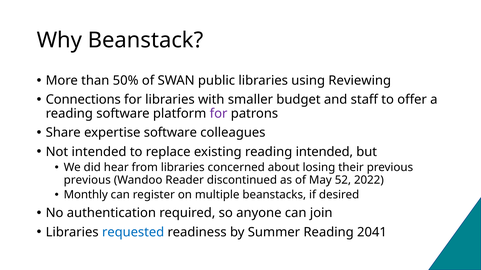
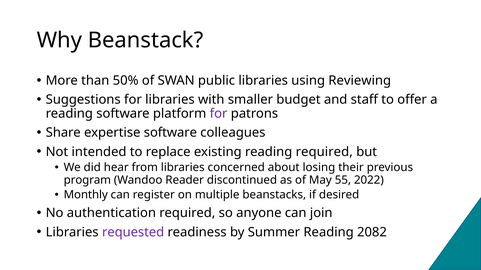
Connections: Connections -> Suggestions
reading intended: intended -> required
previous at (87, 180): previous -> program
52: 52 -> 55
requested colour: blue -> purple
2041: 2041 -> 2082
